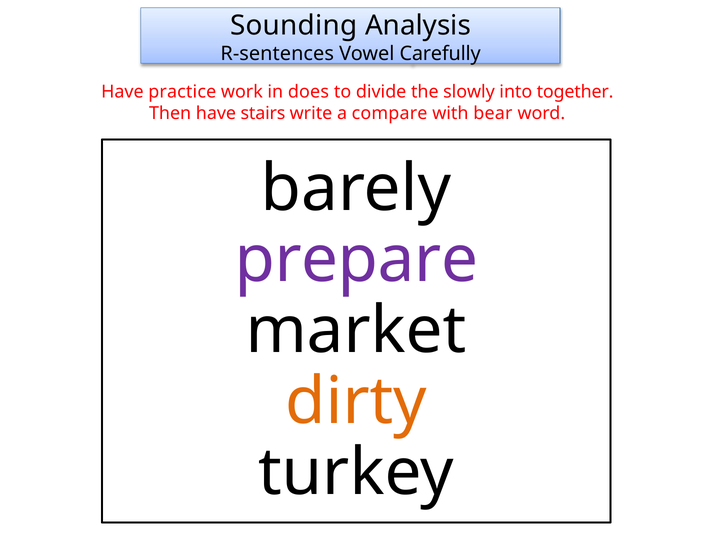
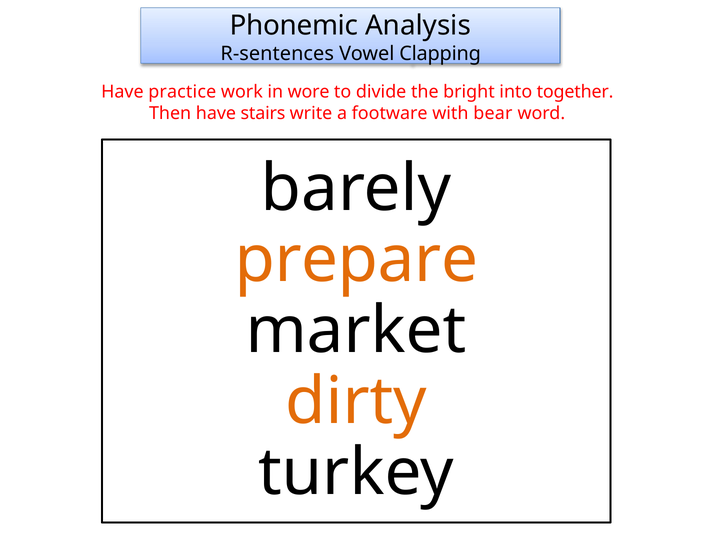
Sounding: Sounding -> Phonemic
Carefully: Carefully -> Clapping
does: does -> wore
slowly: slowly -> bright
compare: compare -> footware
prepare colour: purple -> orange
